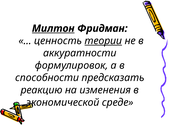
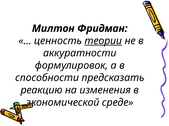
Милтон underline: present -> none
